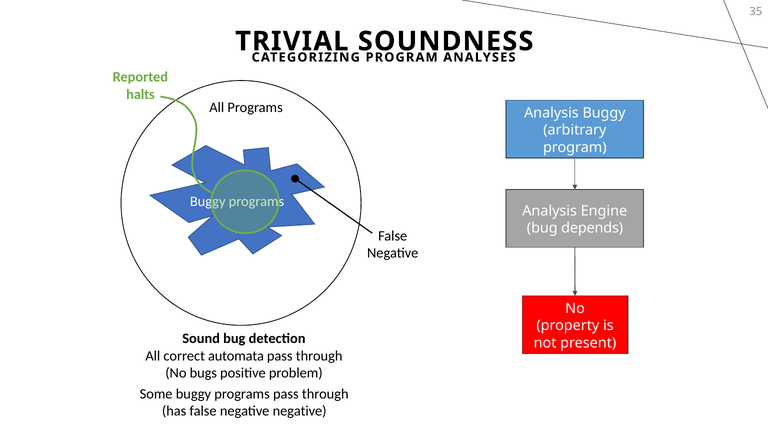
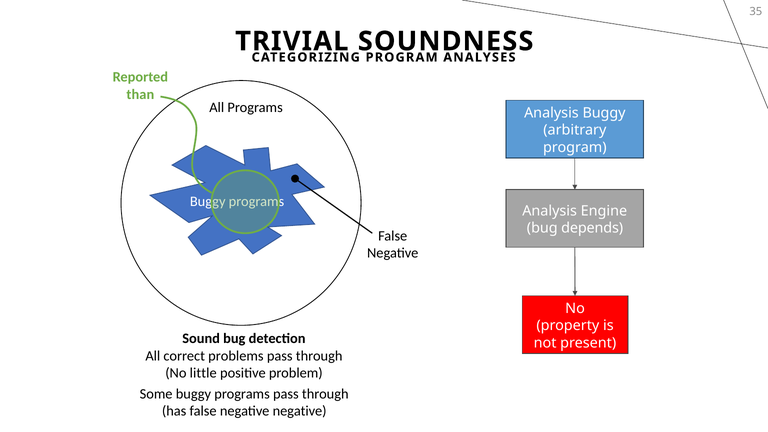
halts: halts -> than
automata: automata -> problems
bugs: bugs -> little
